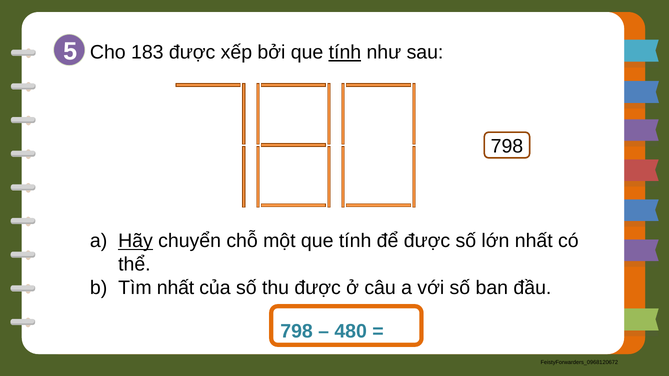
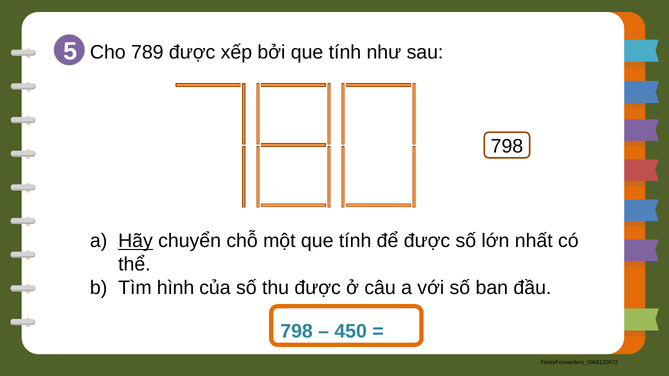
183: 183 -> 789
tính at (345, 52) underline: present -> none
Tìm nhất: nhất -> hình
480: 480 -> 450
